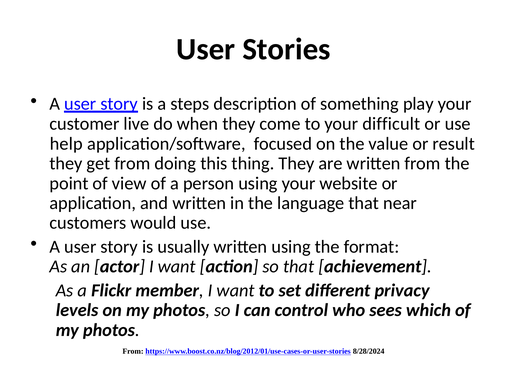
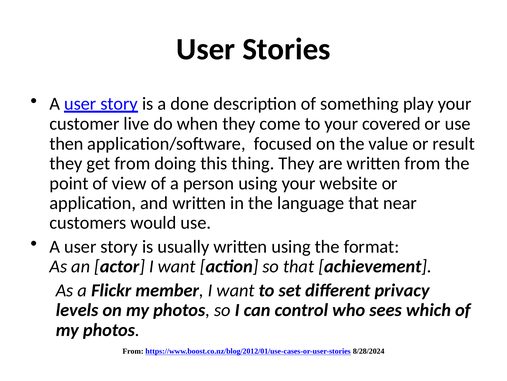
steps: steps -> done
difficult: difficult -> covered
help: help -> then
